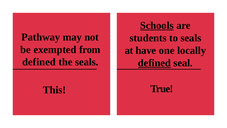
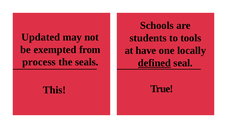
Schools underline: present -> none
Pathway: Pathway -> Updated
to seals: seals -> tools
defined at (39, 62): defined -> process
